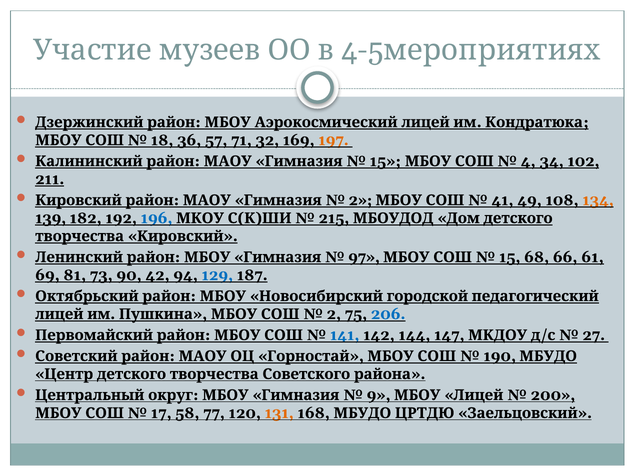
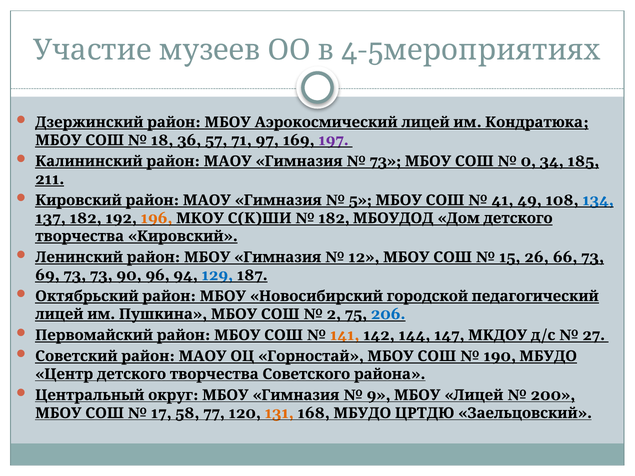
32: 32 -> 97
197 colour: orange -> purple
15 at (385, 161): 15 -> 73
4: 4 -> 0
102: 102 -> 185
2 at (360, 200): 2 -> 5
134 colour: orange -> blue
139: 139 -> 137
196 colour: blue -> orange
215 at (334, 218): 215 -> 182
97: 97 -> 12
68: 68 -> 26
66 61: 61 -> 73
69 81: 81 -> 73
42: 42 -> 96
141 colour: blue -> orange
